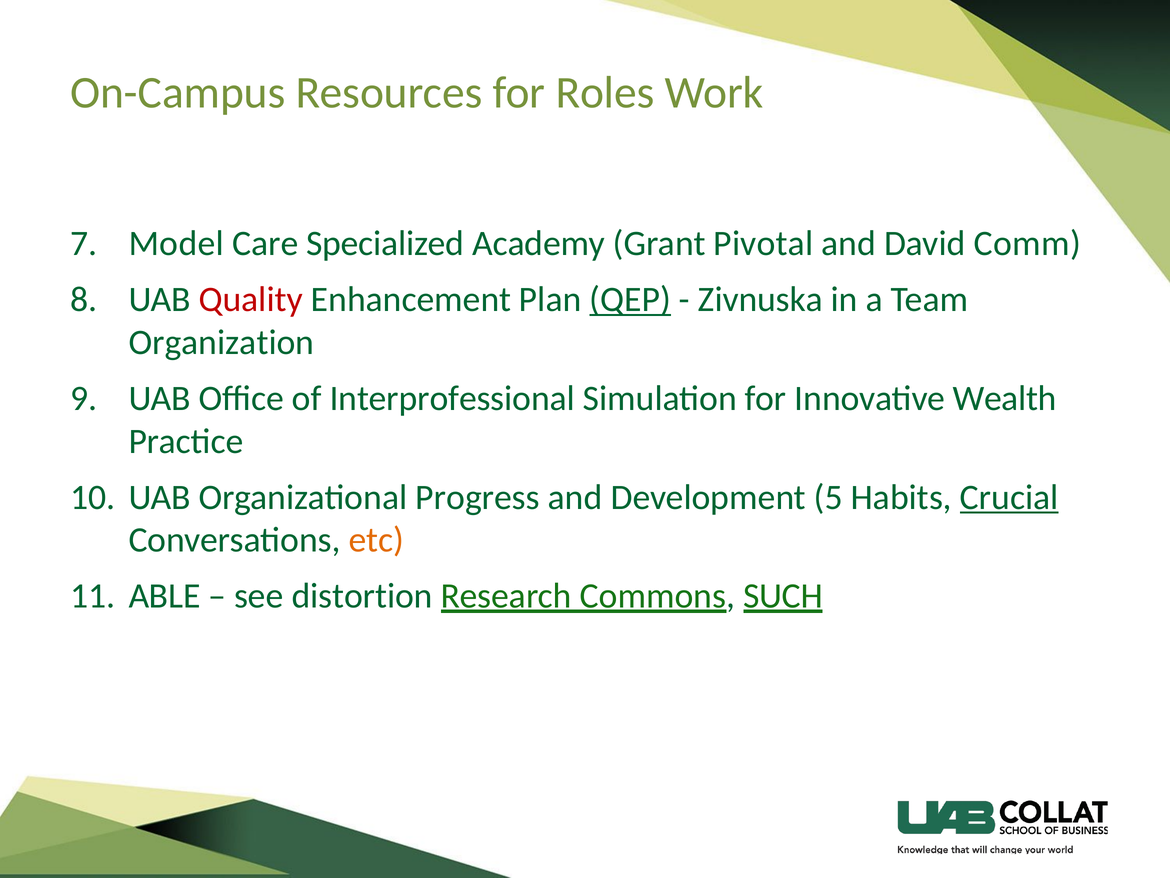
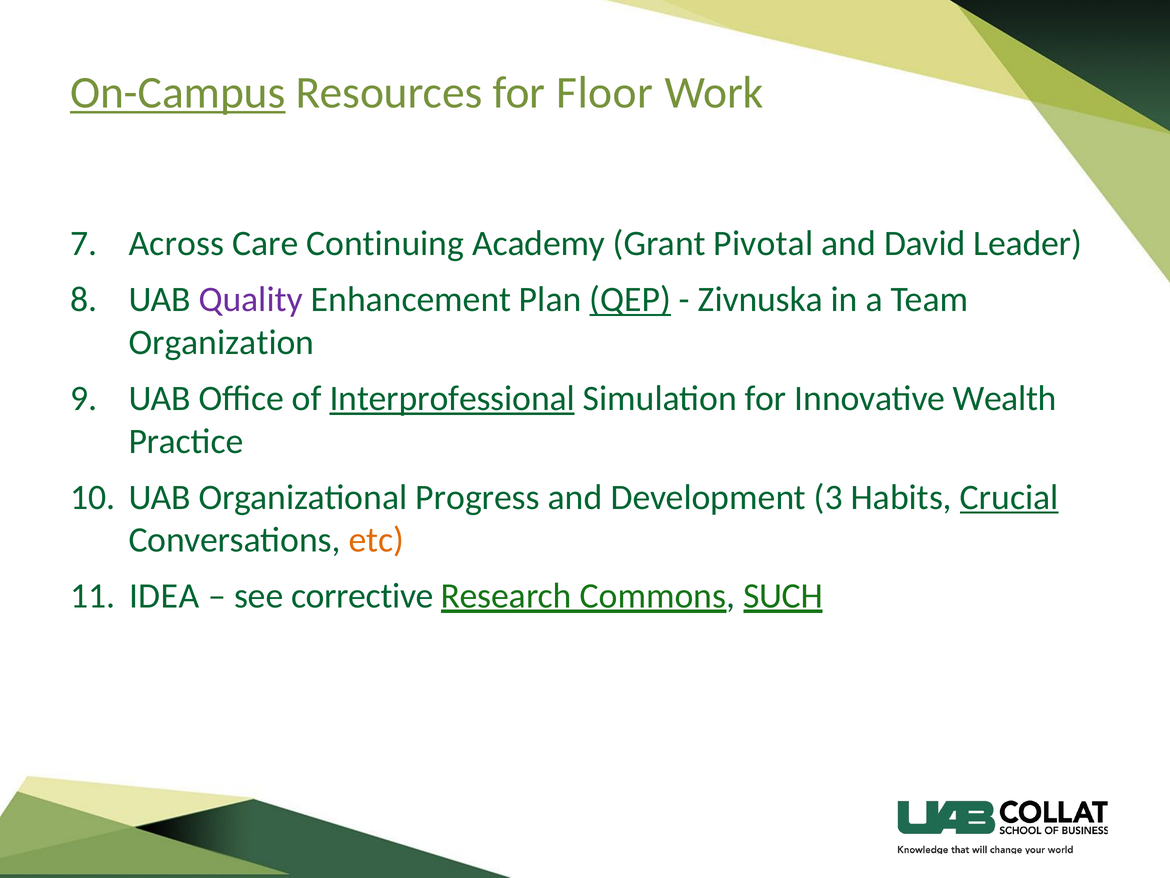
On-Campus underline: none -> present
Roles: Roles -> Floor
Model: Model -> Across
Specialized: Specialized -> Continuing
Comm: Comm -> Leader
Quality colour: red -> purple
Interprofessional underline: none -> present
5: 5 -> 3
ABLE: ABLE -> IDEA
distortion: distortion -> corrective
